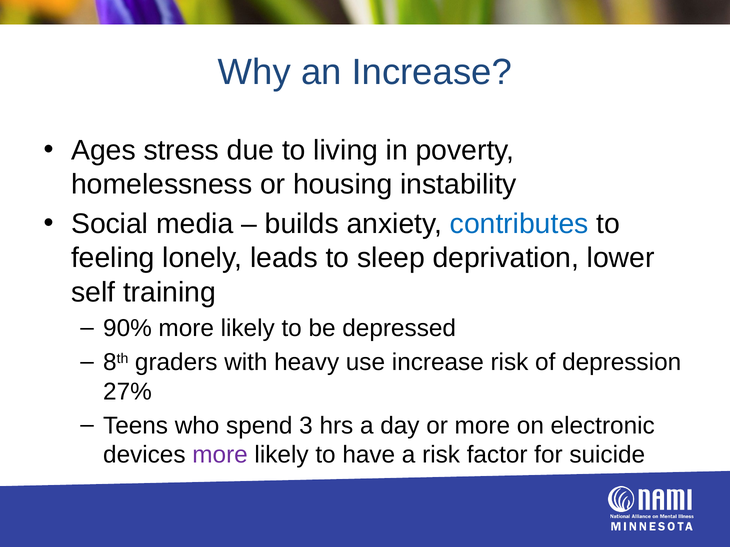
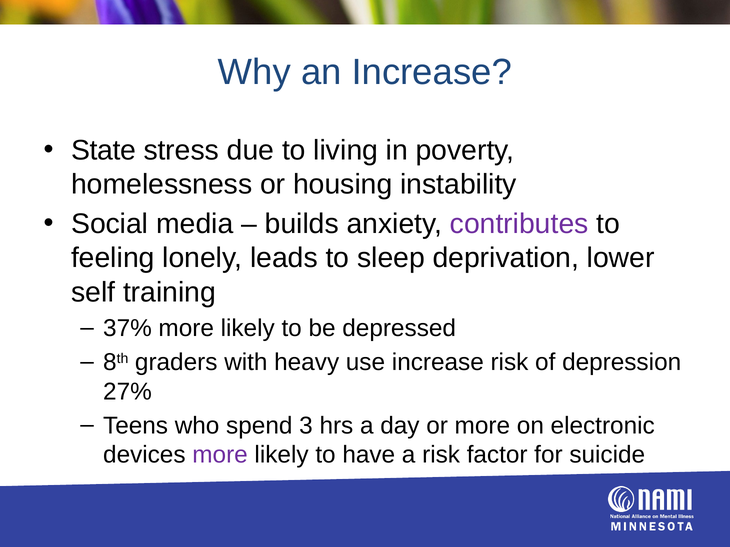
Ages: Ages -> State
contributes colour: blue -> purple
90%: 90% -> 37%
